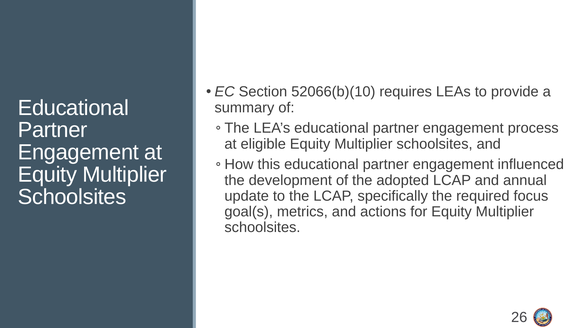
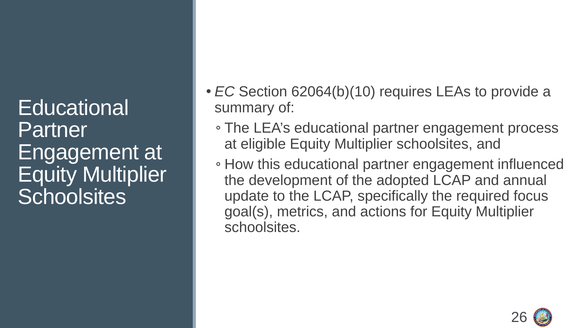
52066(b)(10: 52066(b)(10 -> 62064(b)(10
